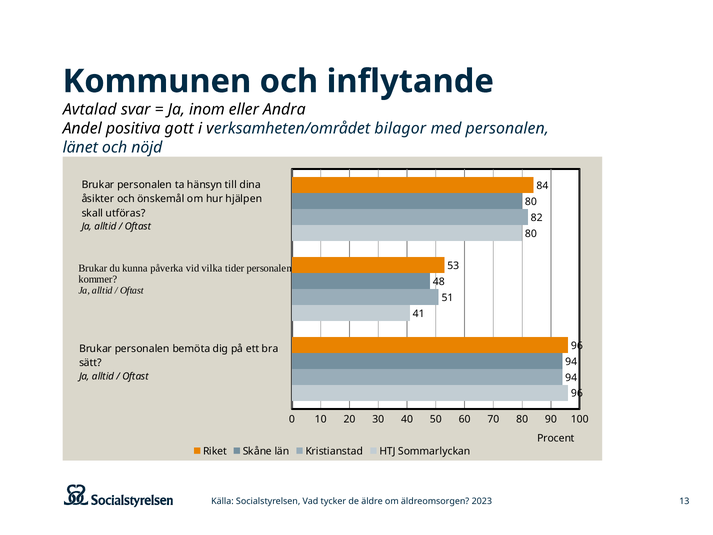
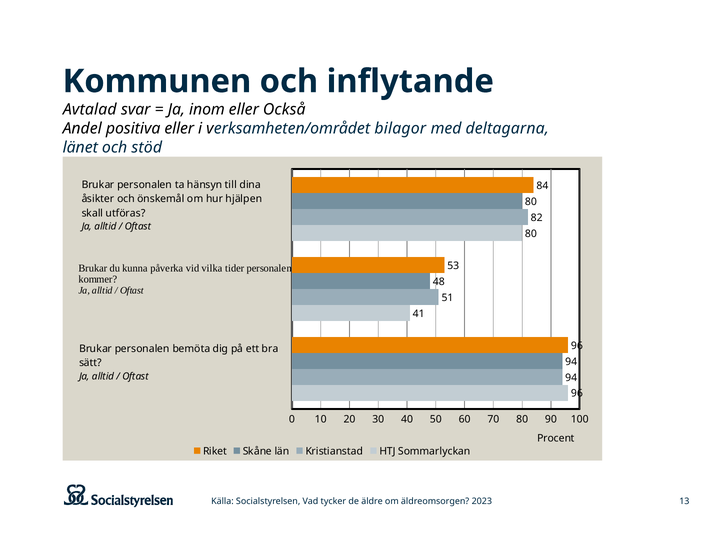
Andra: Andra -> Också
positiva gott: gott -> eller
med personalen: personalen -> deltagarna
nöjd: nöjd -> stöd
